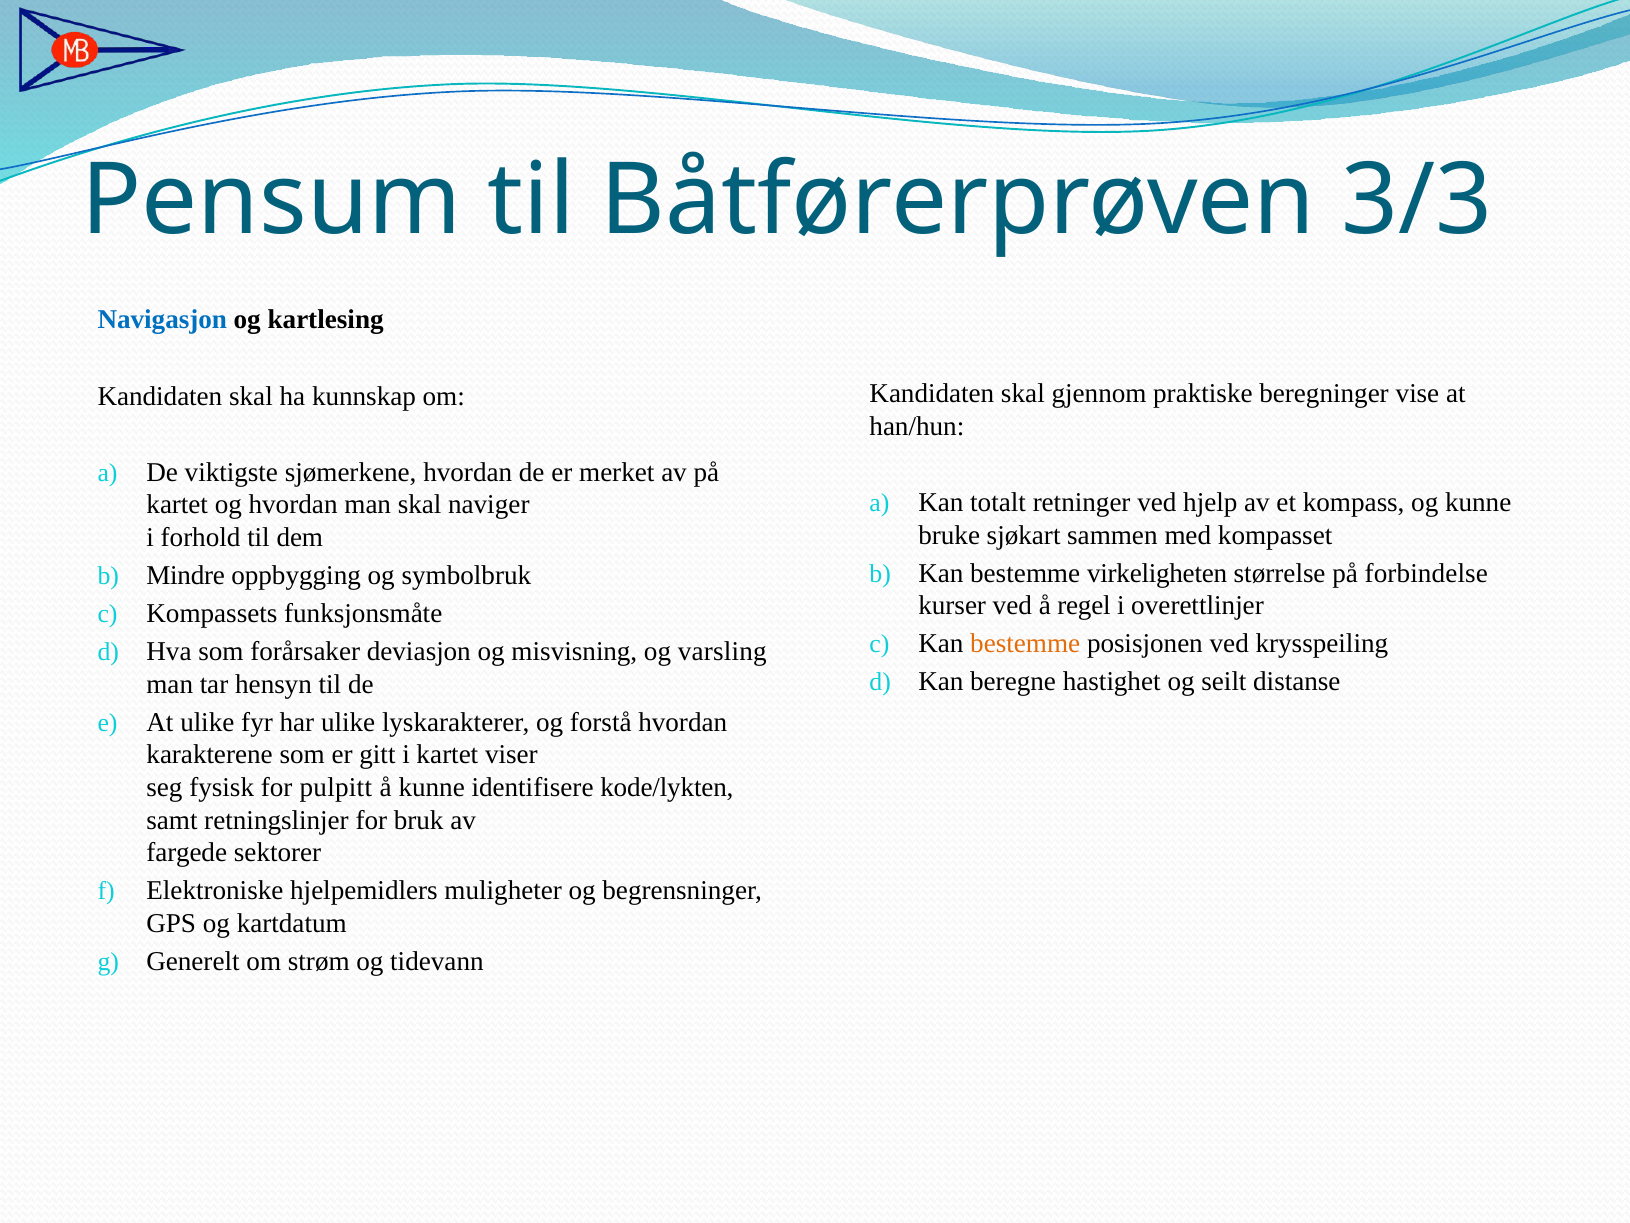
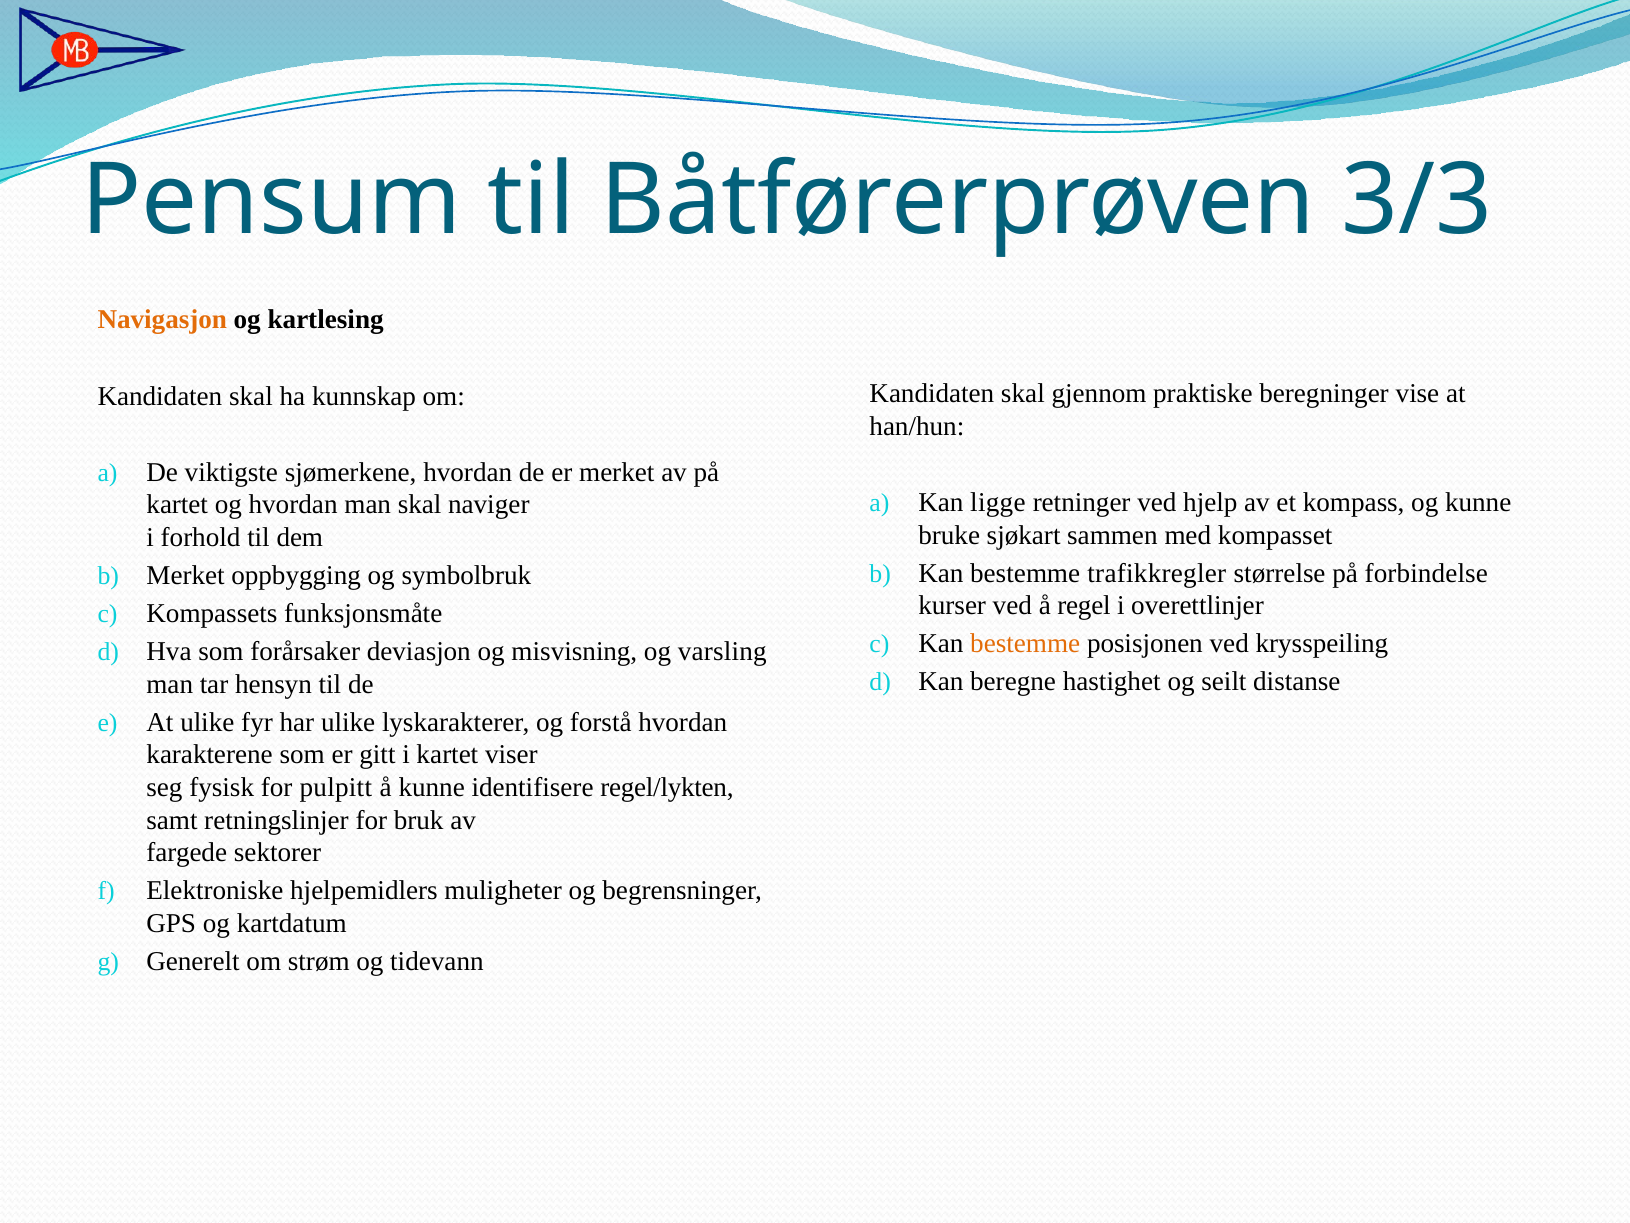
Navigasjon colour: blue -> orange
totalt: totalt -> ligge
virkeligheten: virkeligheten -> trafikkregler
Mindre at (186, 575): Mindre -> Merket
kode/lykten: kode/lykten -> regel/lykten
